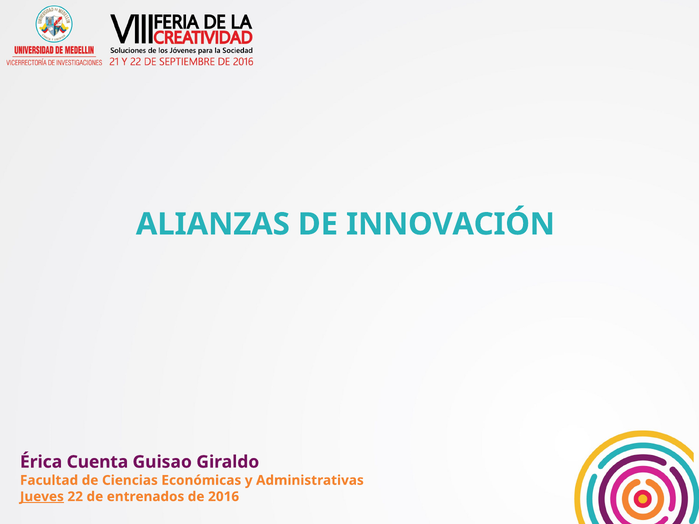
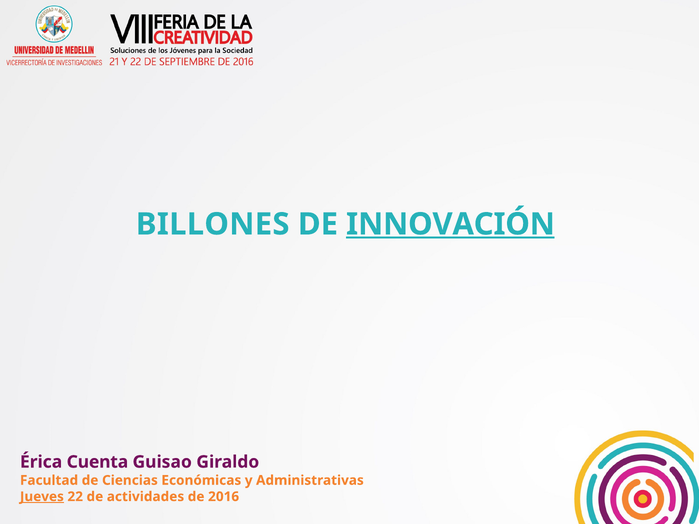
ALIANZAS: ALIANZAS -> BILLONES
INNOVACIÓN underline: none -> present
entrenados: entrenados -> actividades
